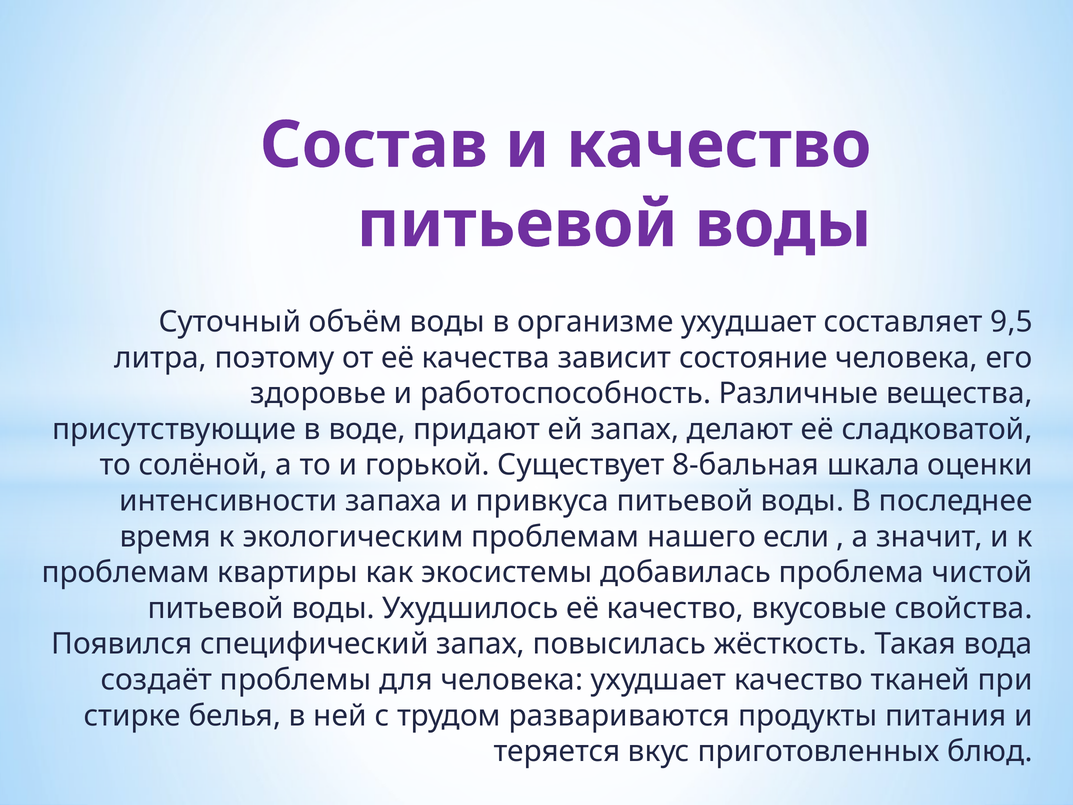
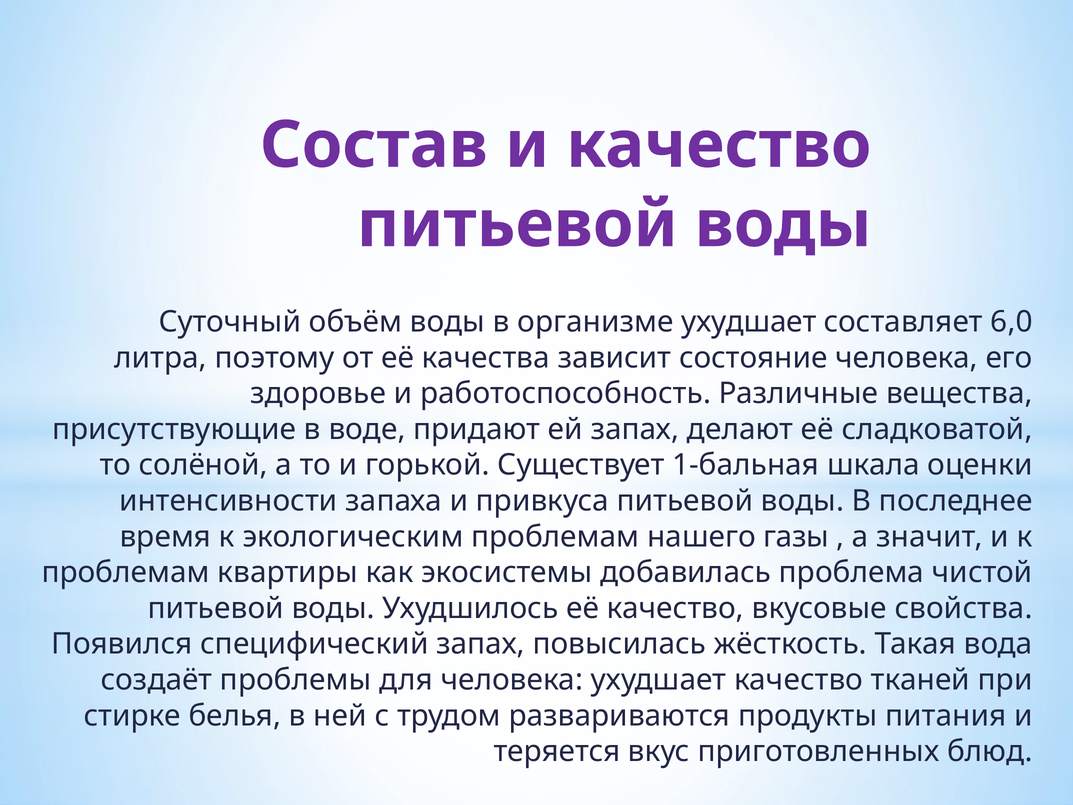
9,5: 9,5 -> 6,0
8-бальная: 8-бальная -> 1-бальная
если: если -> газы
